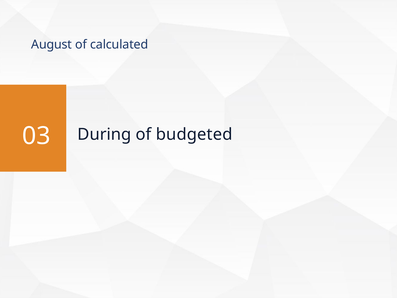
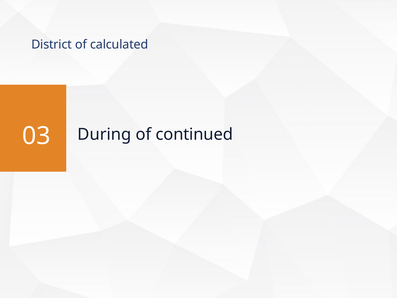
August: August -> District
budgeted: budgeted -> continued
